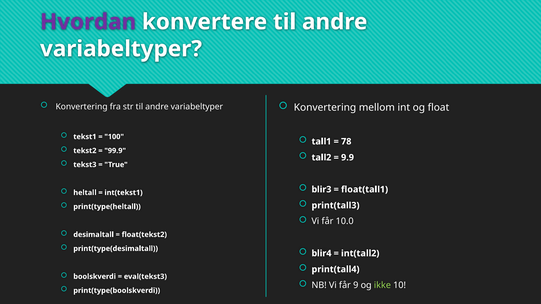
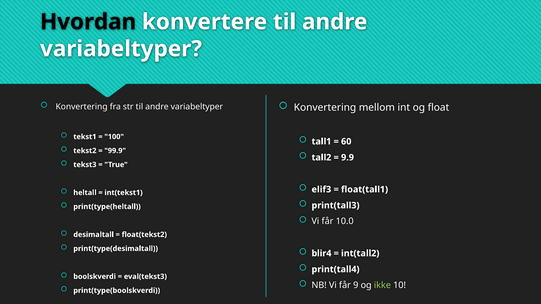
Hvordan colour: purple -> black
78: 78 -> 60
blir3: blir3 -> elif3
